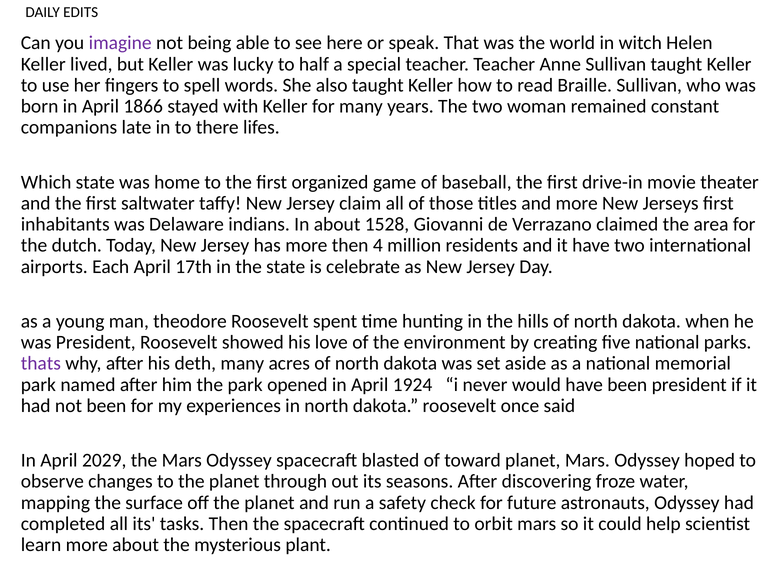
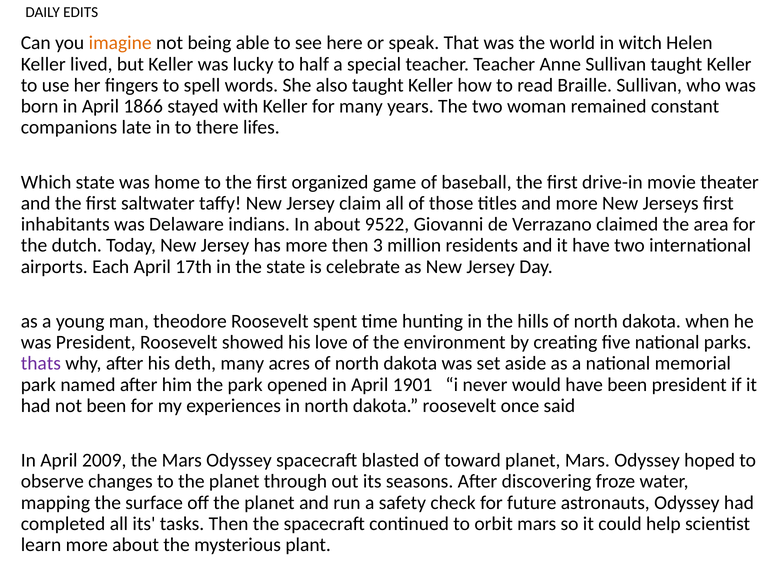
imagine colour: purple -> orange
1528: 1528 -> 9522
4: 4 -> 3
1924: 1924 -> 1901
2029: 2029 -> 2009
